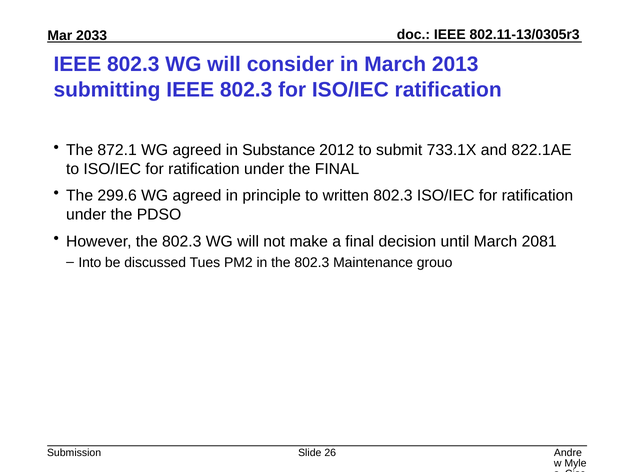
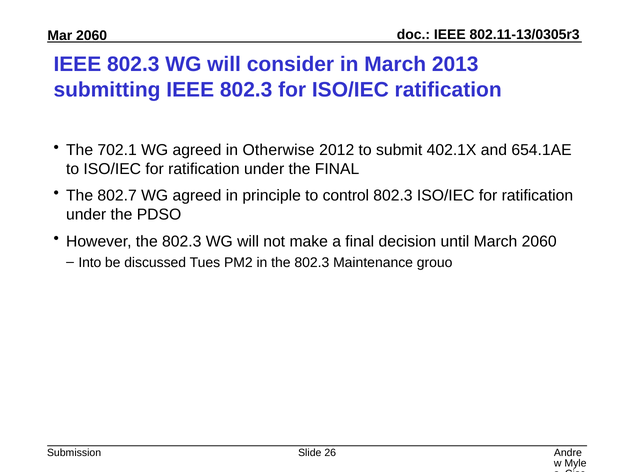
2033 at (92, 36): 2033 -> 2060
872.1: 872.1 -> 702.1
Substance: Substance -> Otherwise
733.1X: 733.1X -> 402.1X
822.1AE: 822.1AE -> 654.1AE
299.6: 299.6 -> 802.7
written: written -> control
March 2081: 2081 -> 2060
